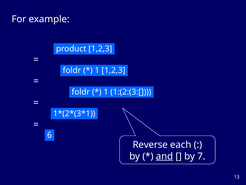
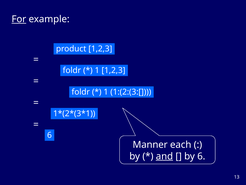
For underline: none -> present
Reverse: Reverse -> Manner
by 7: 7 -> 6
